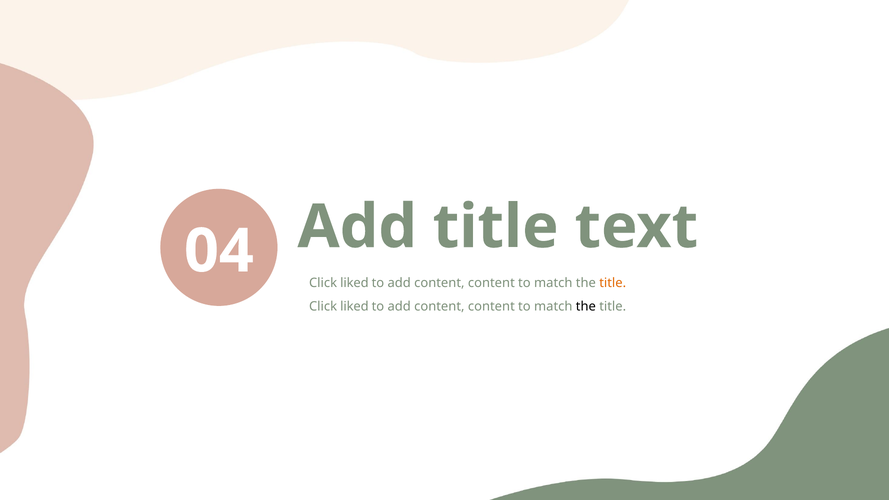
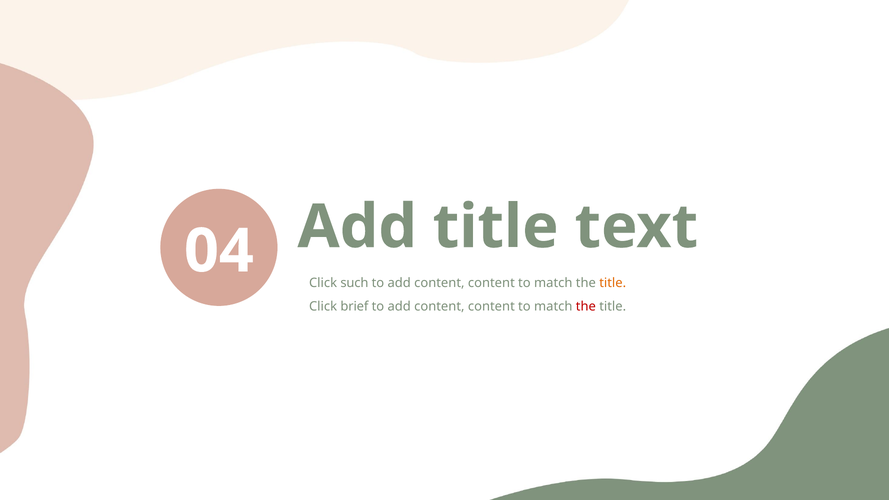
liked at (354, 283): liked -> such
liked at (354, 307): liked -> brief
the at (586, 307) colour: black -> red
